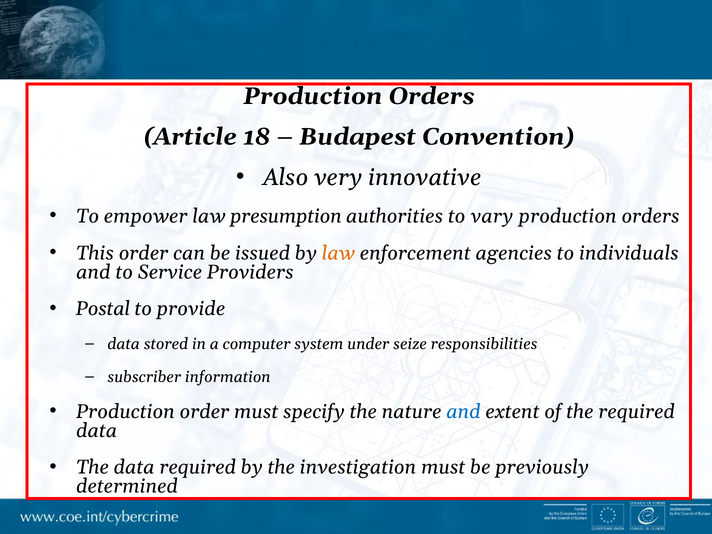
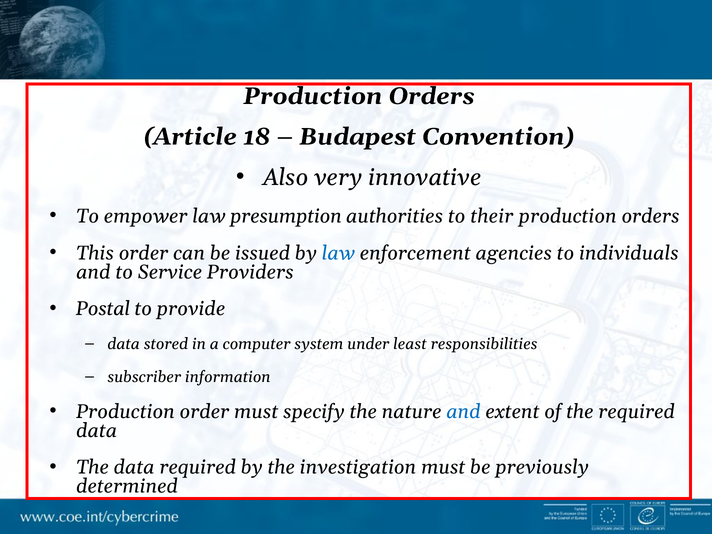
vary: vary -> their
law at (338, 253) colour: orange -> blue
seize: seize -> least
